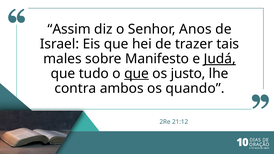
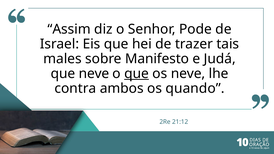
Anos: Anos -> Pode
Judá underline: present -> none
que tudo: tudo -> neve
os justo: justo -> neve
